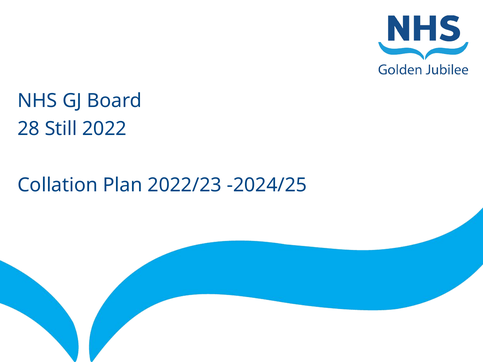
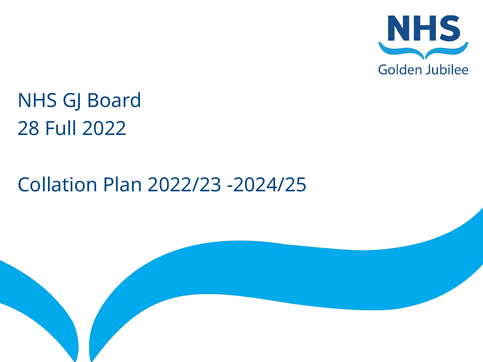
Still: Still -> Full
